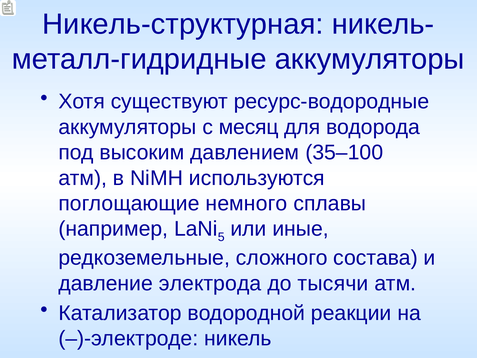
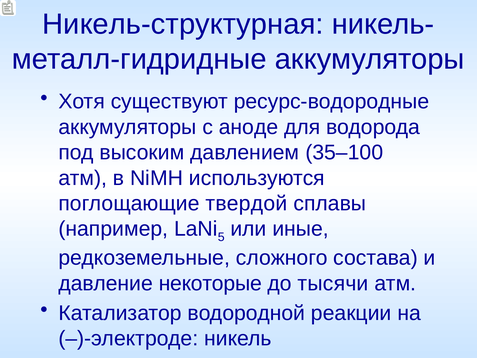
месяц: месяц -> аноде
немного: немного -> твердой
электрода: электрода -> некоторые
